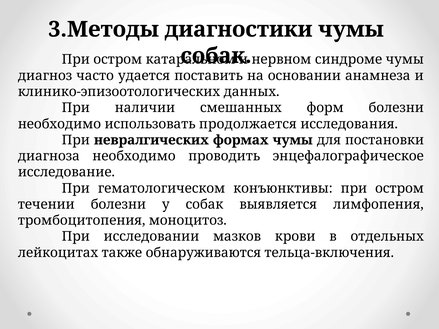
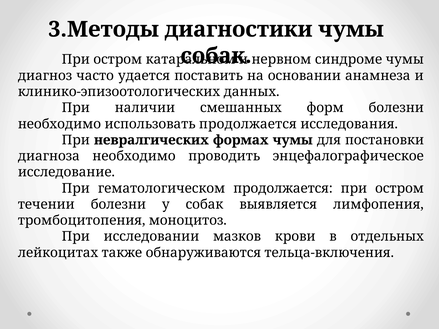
гематологическом конъюнктивы: конъюнктивы -> продолжается
